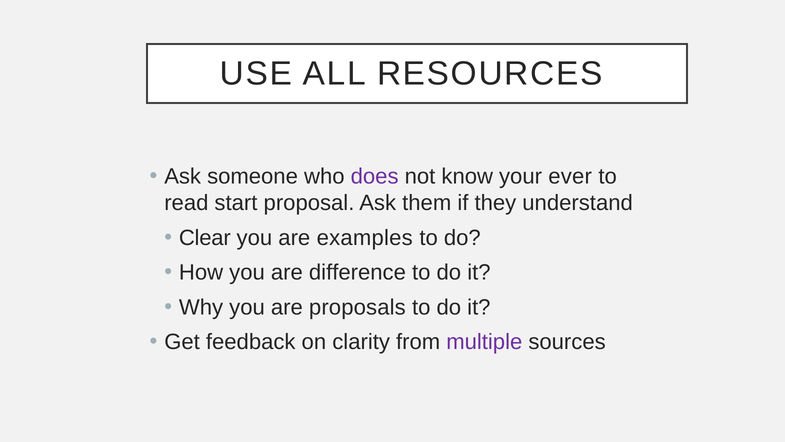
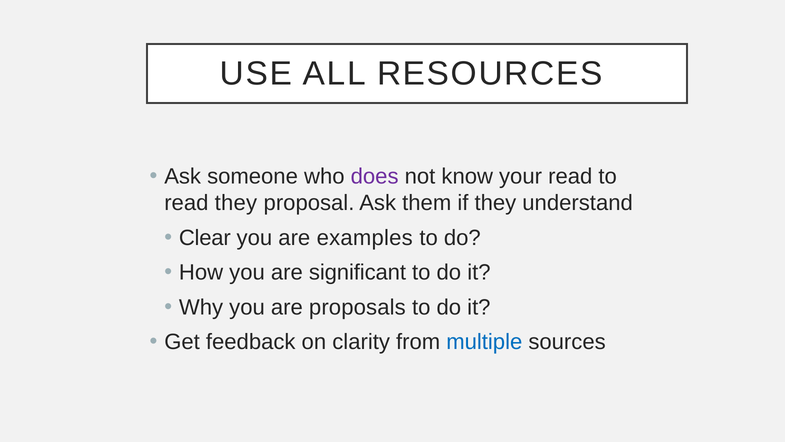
your ever: ever -> read
read start: start -> they
difference: difference -> significant
multiple colour: purple -> blue
